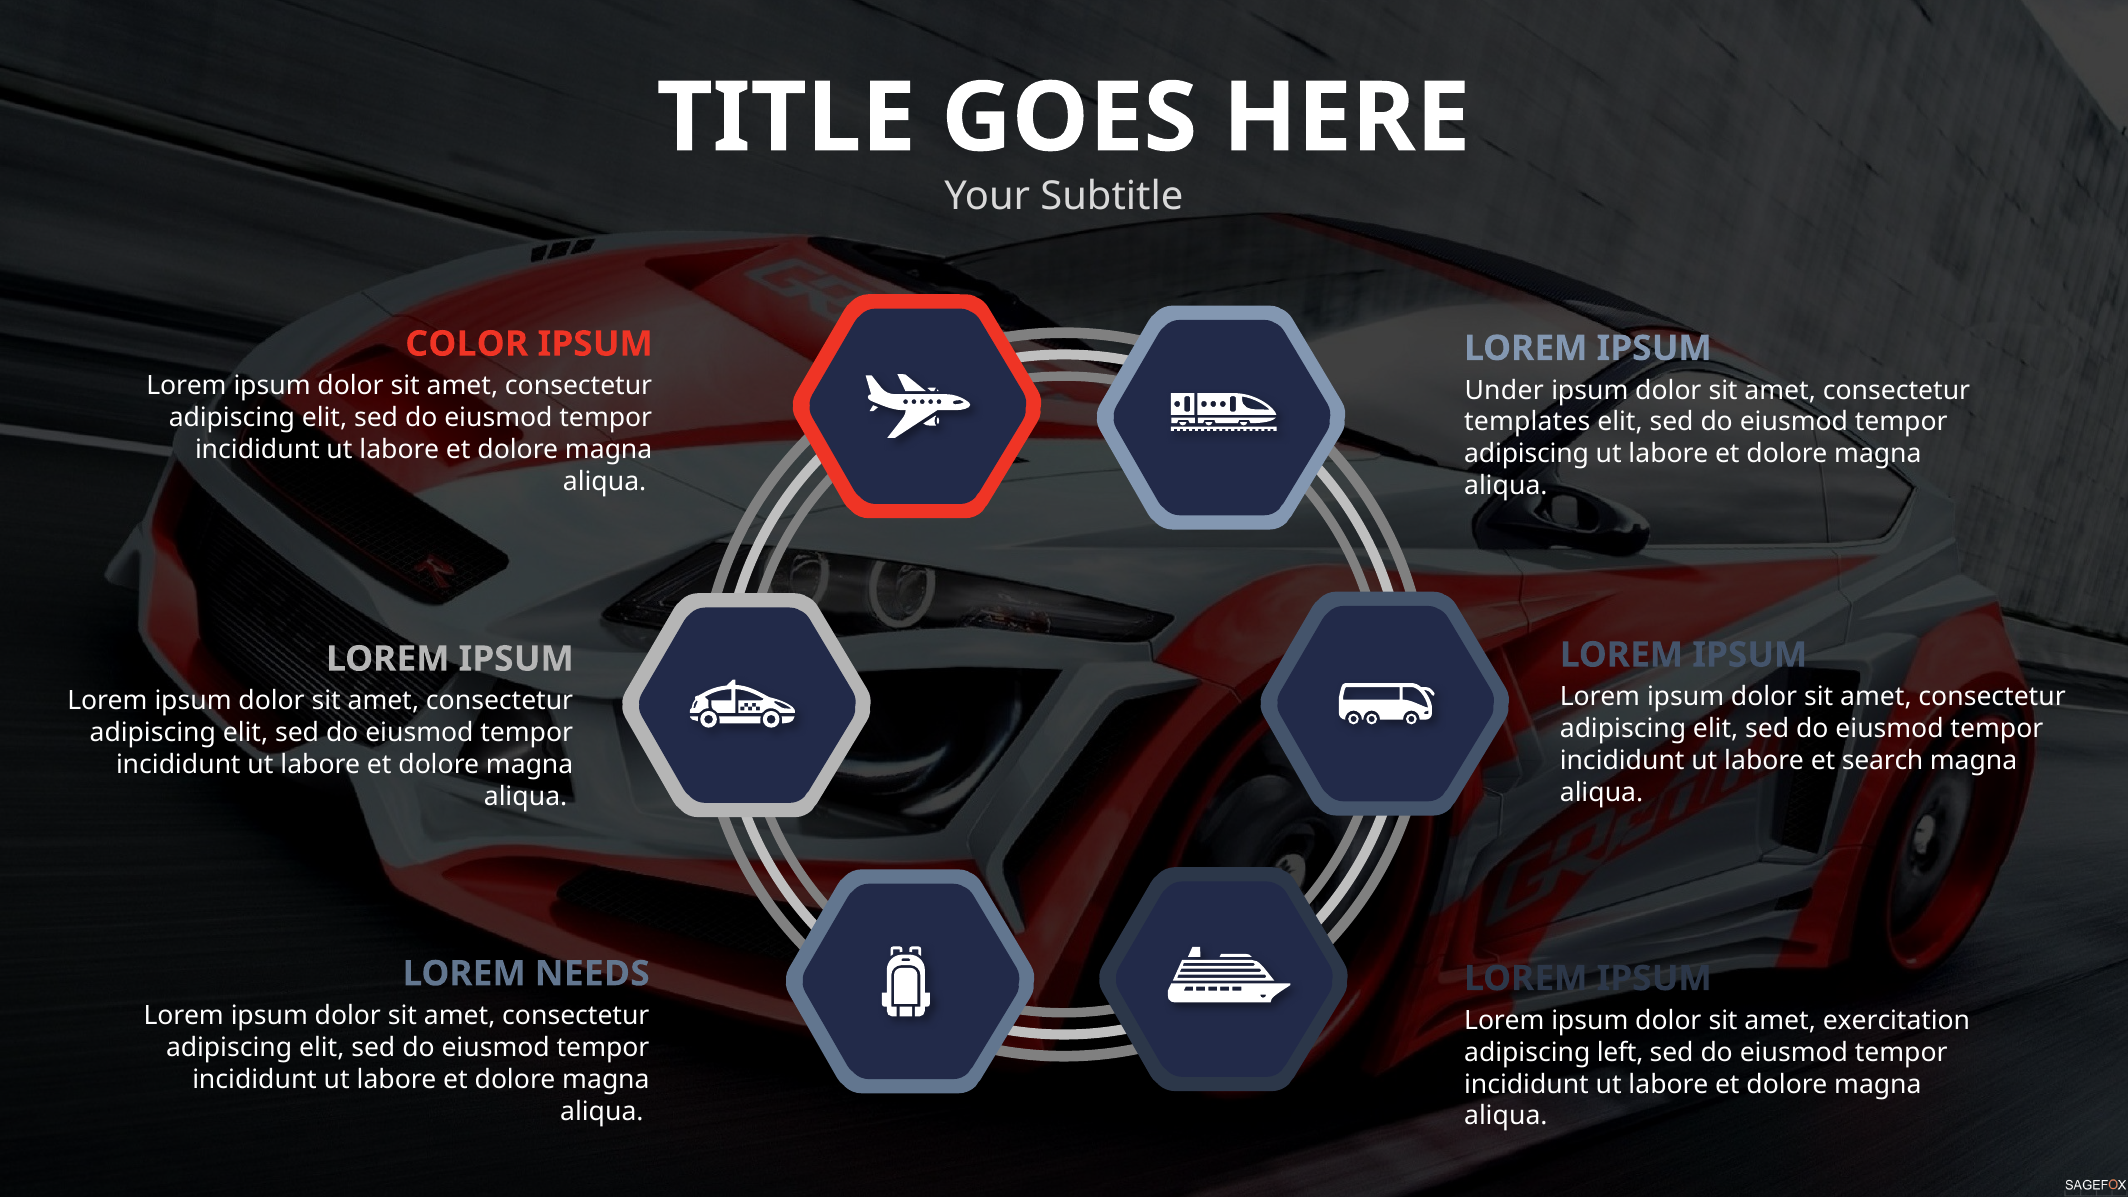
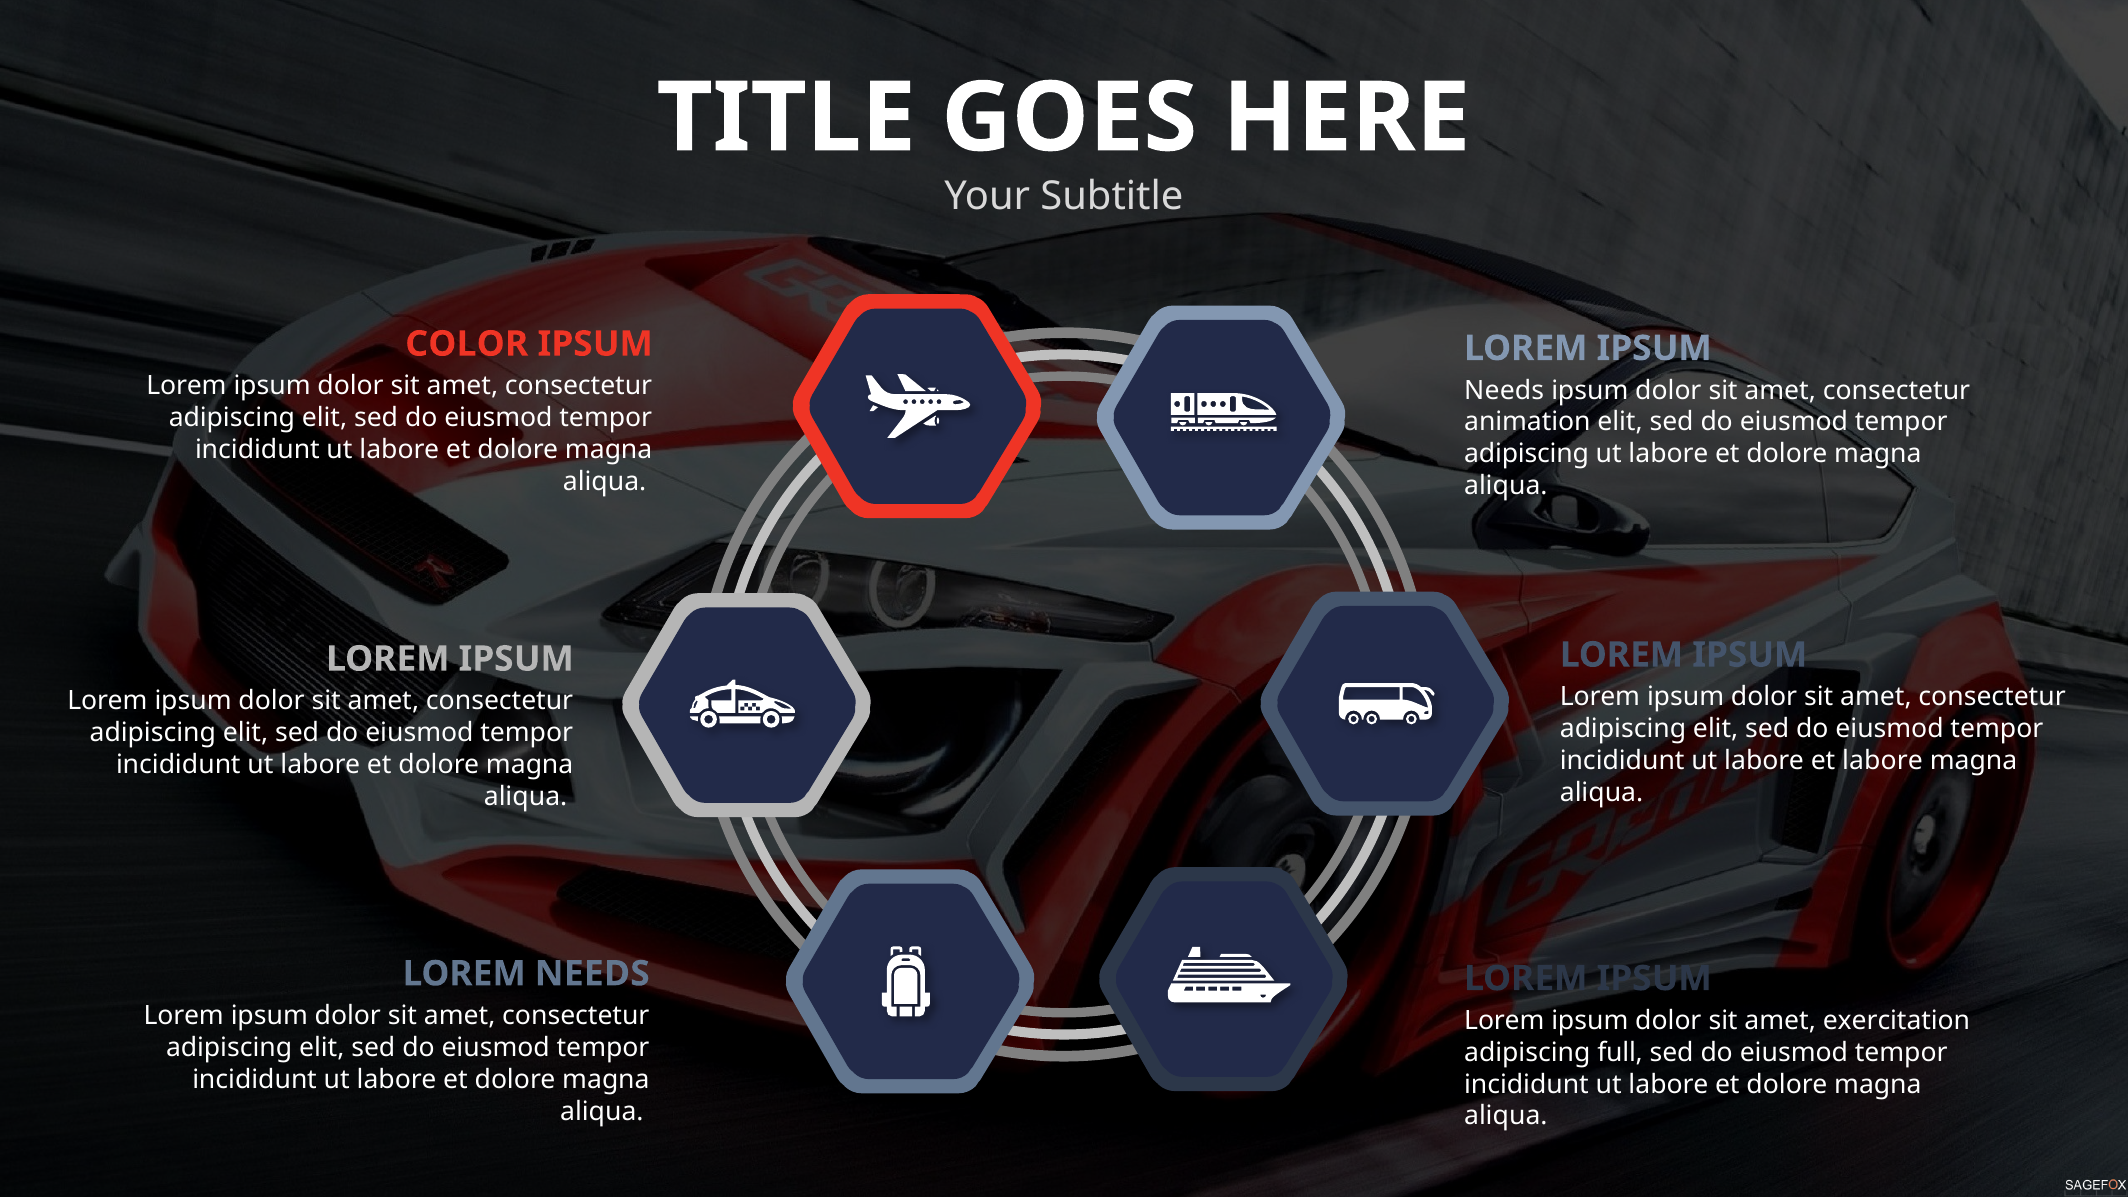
Under at (1504, 390): Under -> Needs
templates: templates -> animation
et search: search -> labore
left: left -> full
